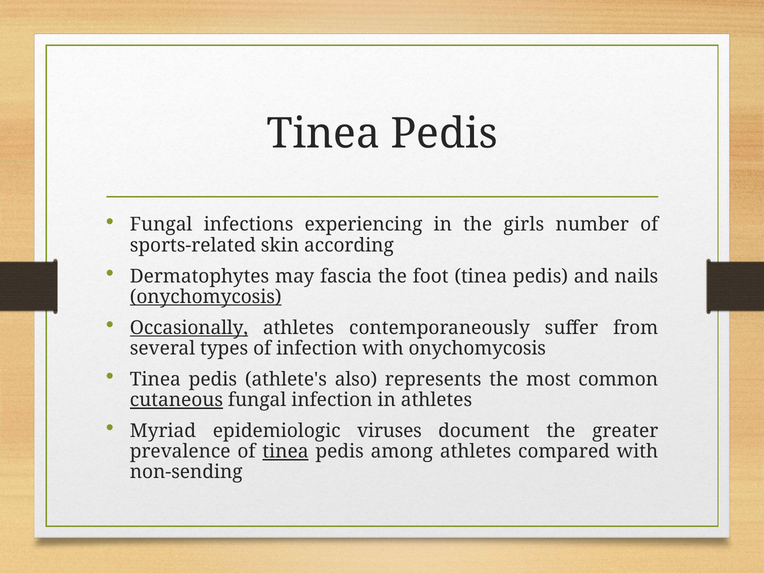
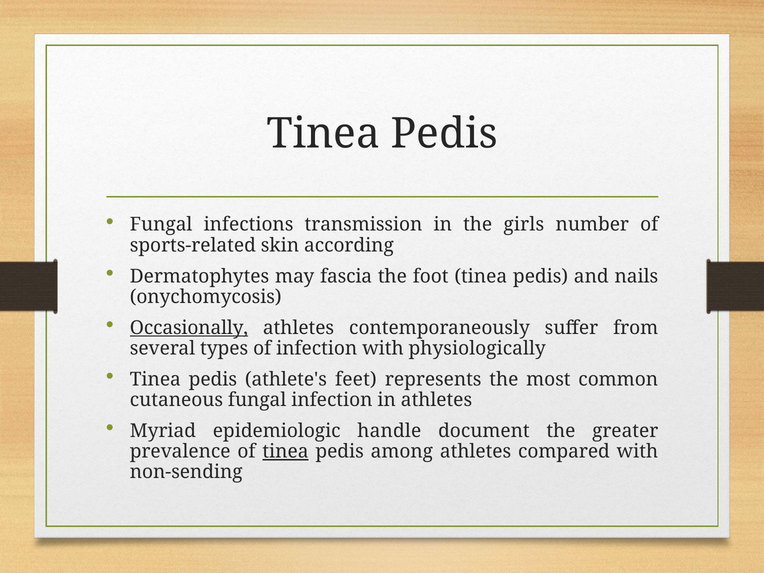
experiencing: experiencing -> transmission
onychomycosis at (206, 297) underline: present -> none
with onychomycosis: onychomycosis -> physiologically
also: also -> feet
cutaneous underline: present -> none
viruses: viruses -> handle
